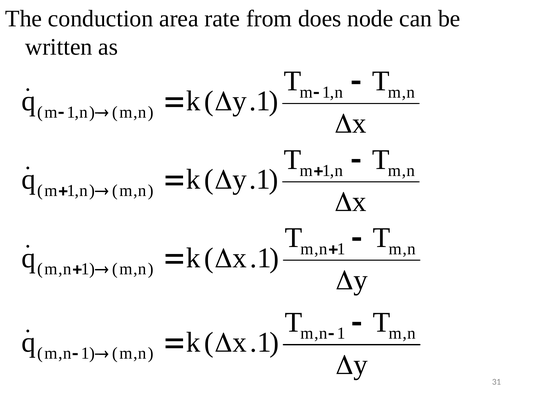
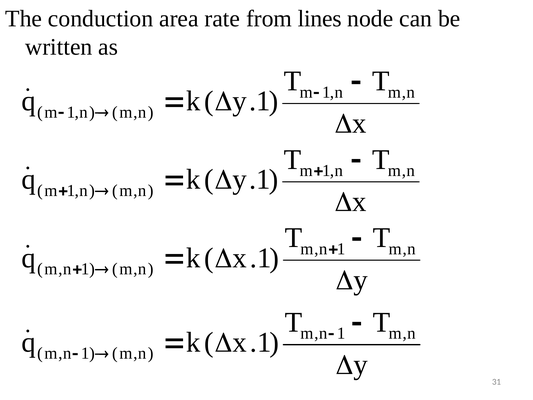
does: does -> lines
